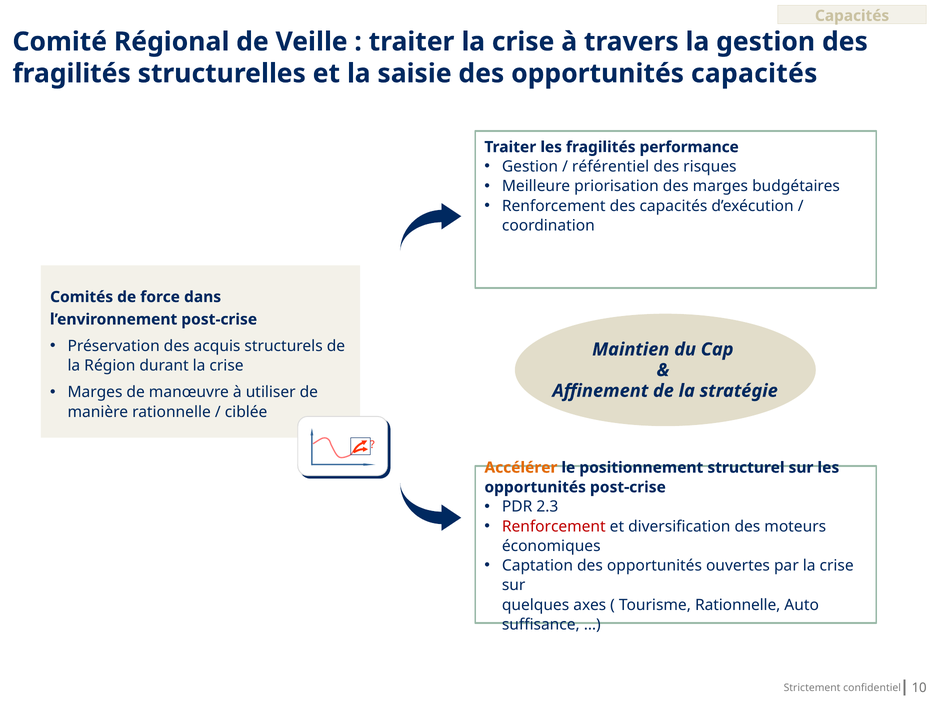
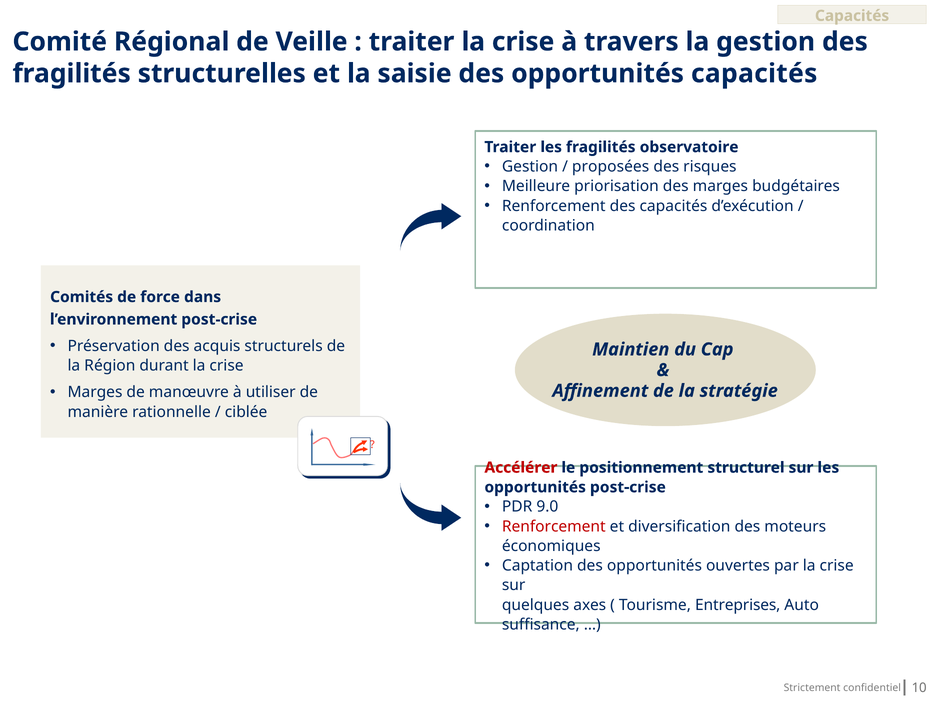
performance: performance -> observatoire
référentiel: référentiel -> proposées
Accélérer colour: orange -> red
2.3: 2.3 -> 9.0
Tourisme Rationnelle: Rationnelle -> Entreprises
